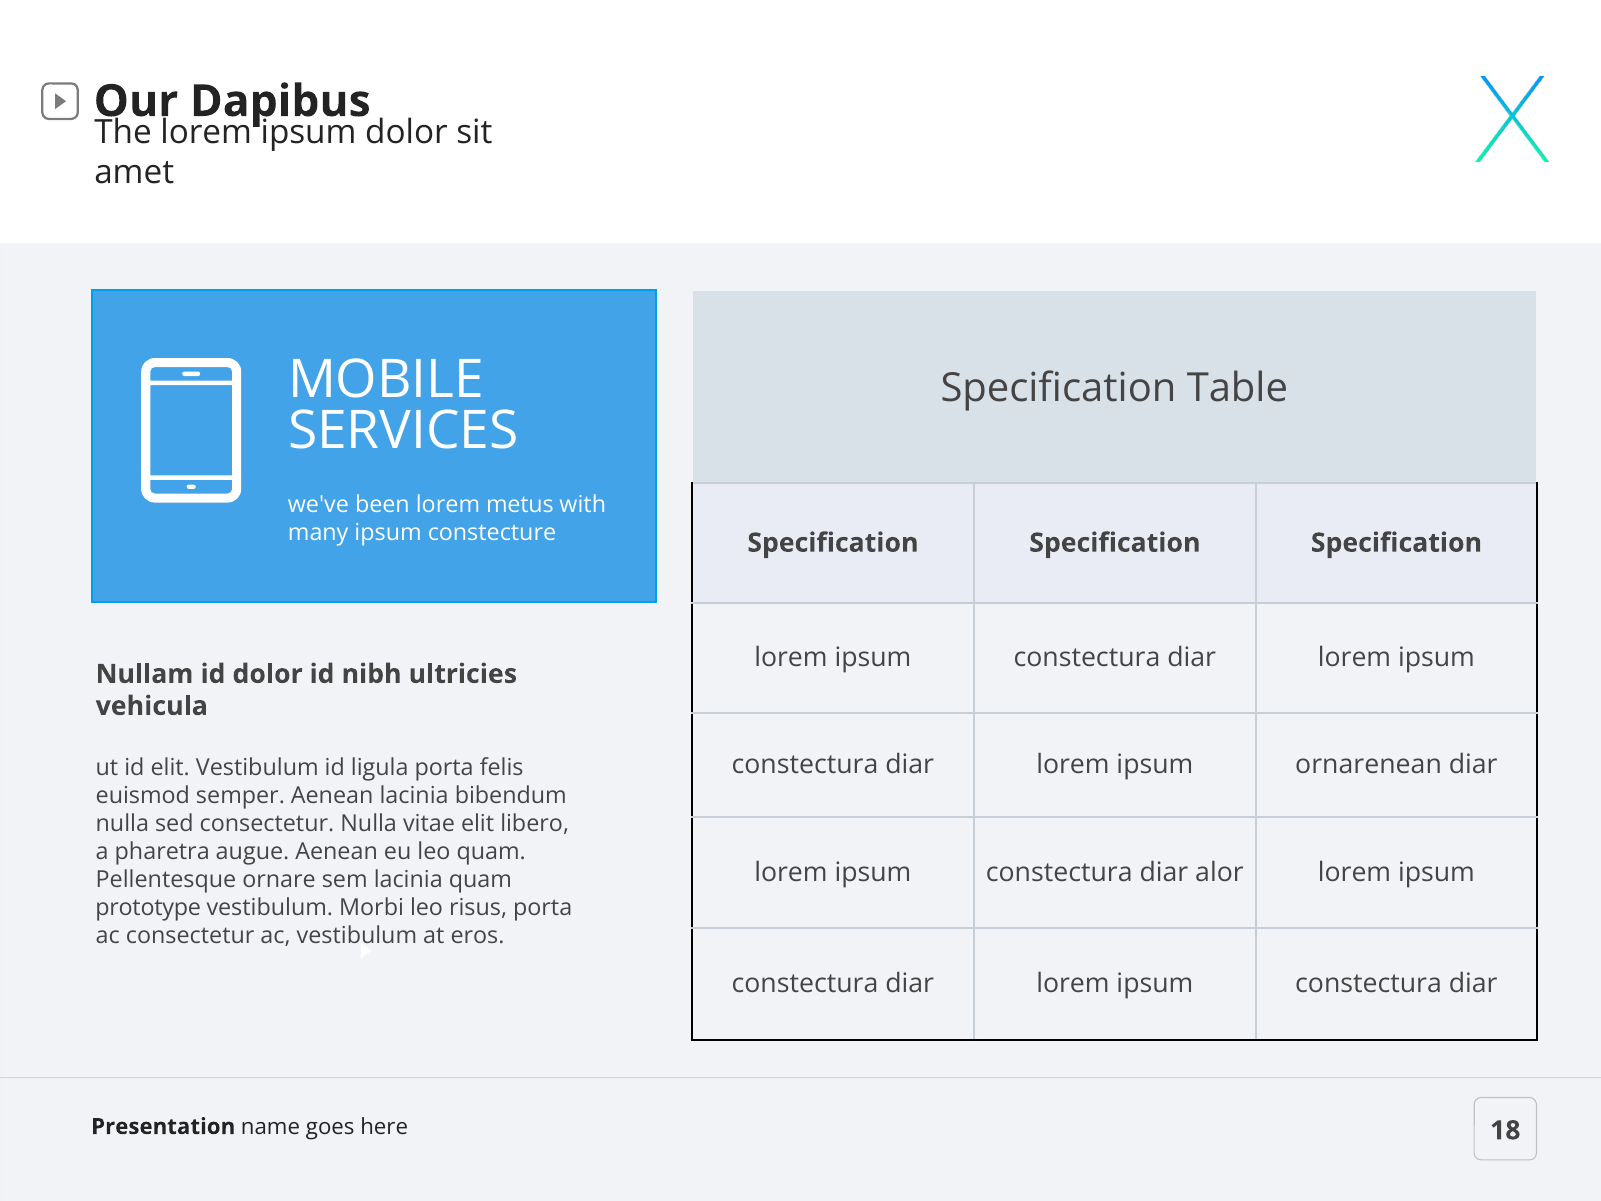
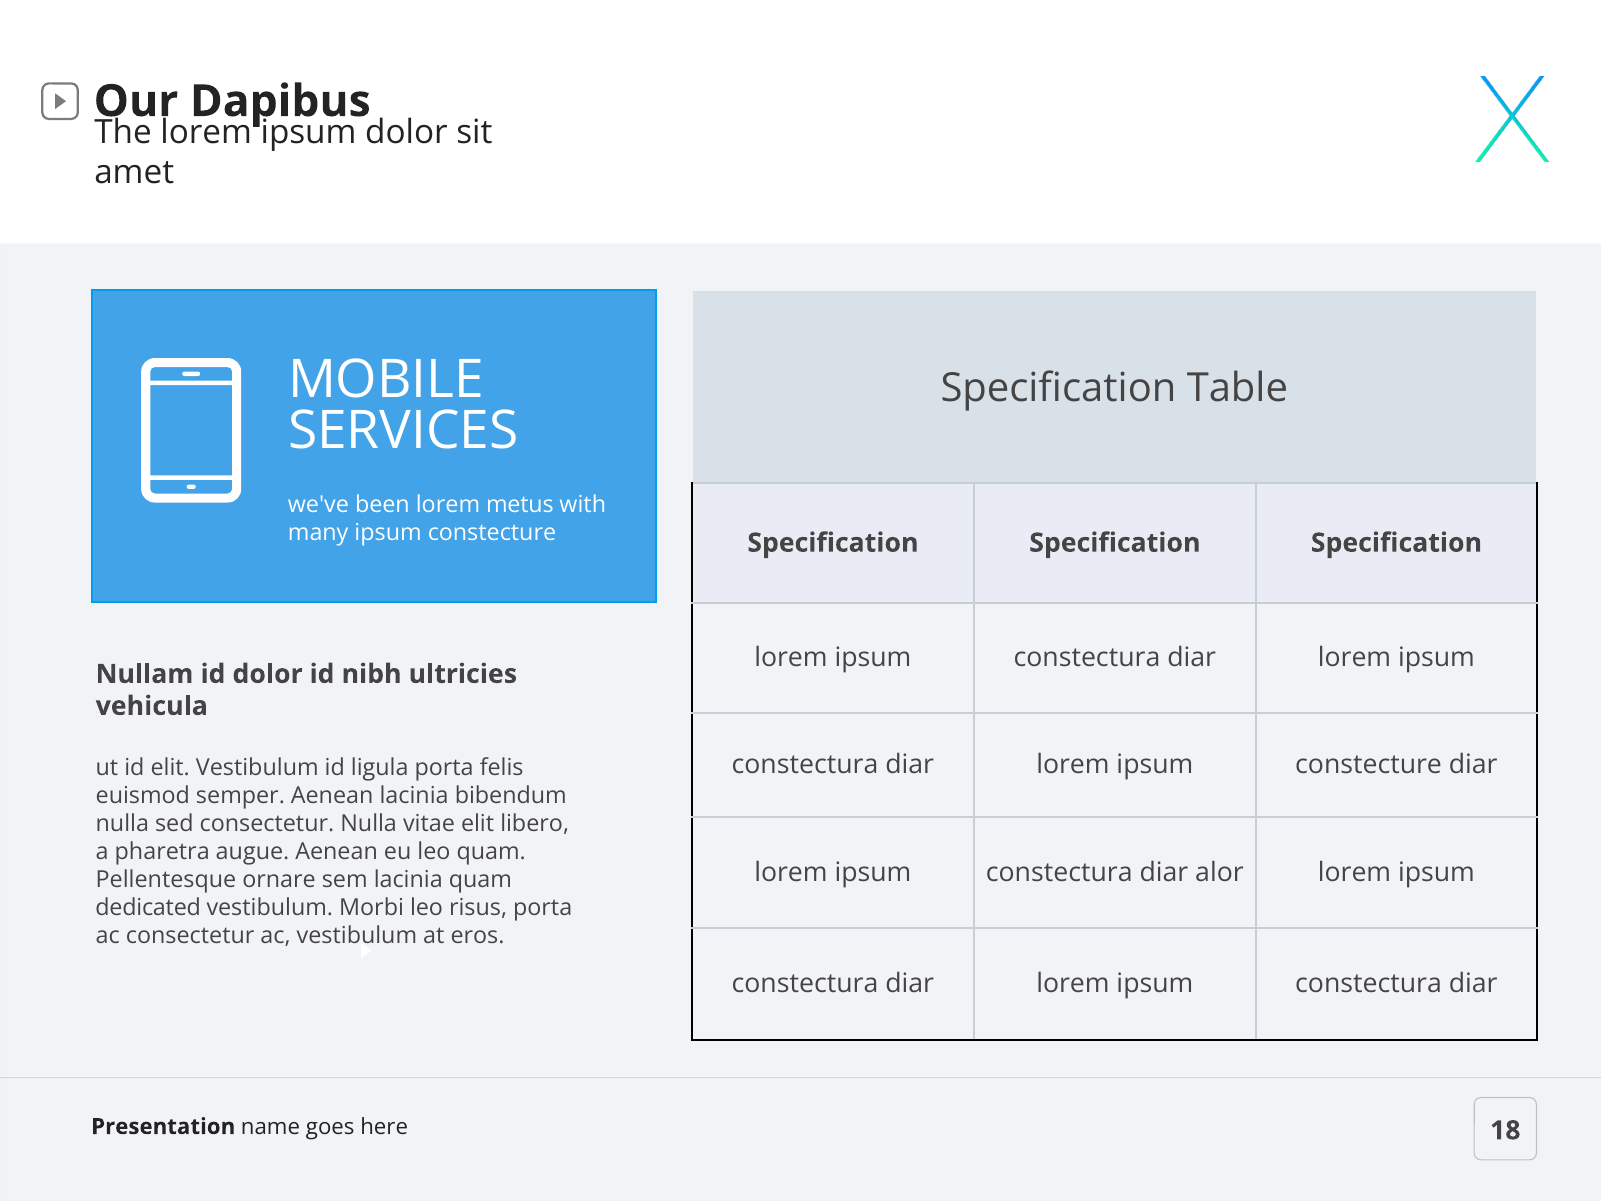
lorem ipsum ornarenean: ornarenean -> constecture
prototype: prototype -> dedicated
